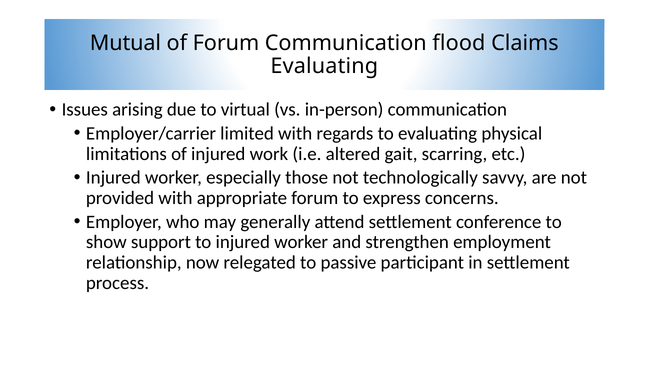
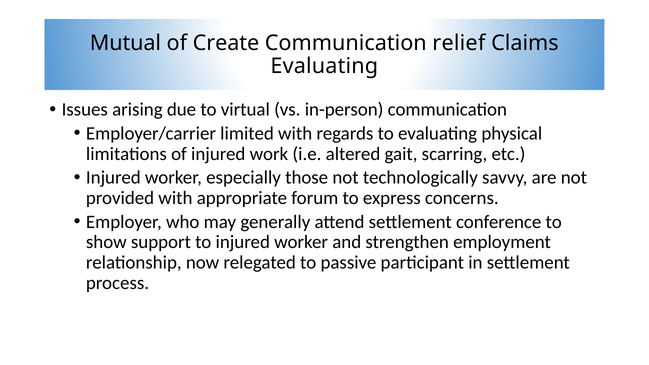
of Forum: Forum -> Create
flood: flood -> relief
